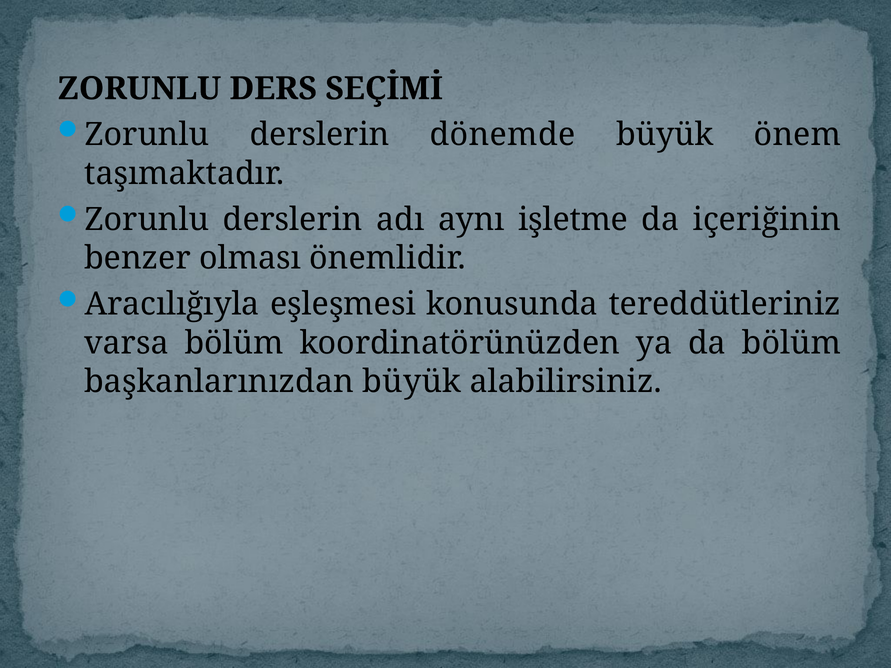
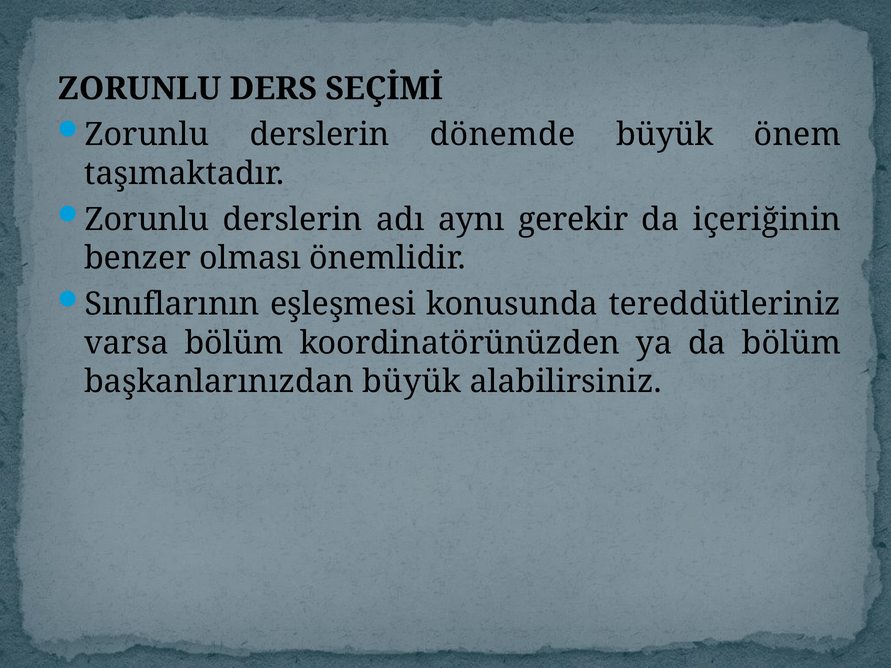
işletme: işletme -> gerekir
Aracılığıyla: Aracılığıyla -> Sınıflarının
